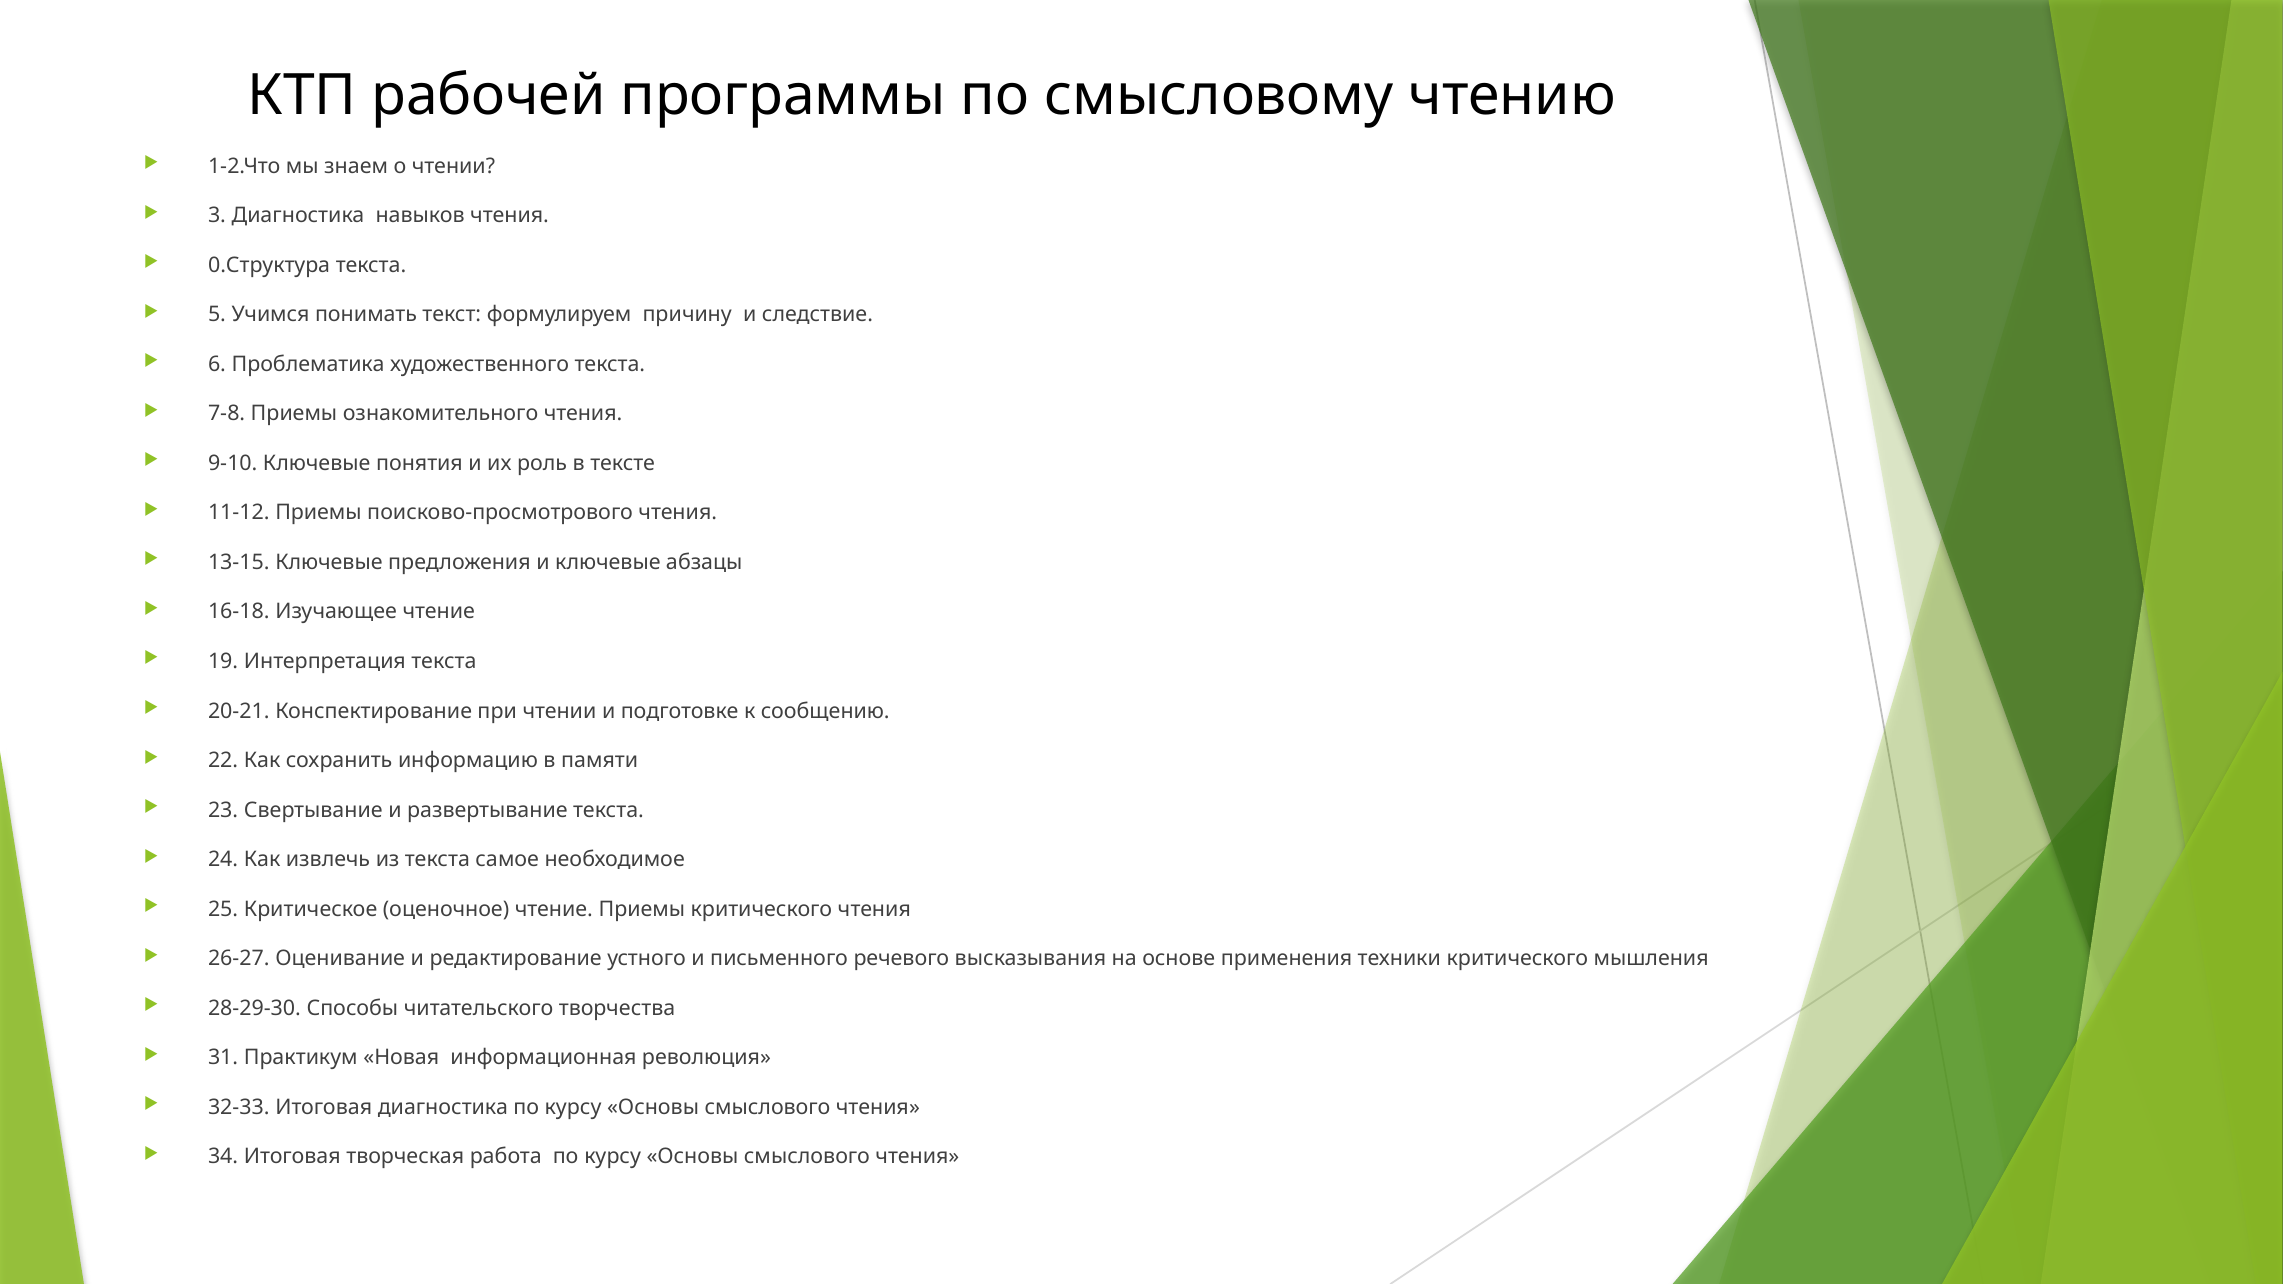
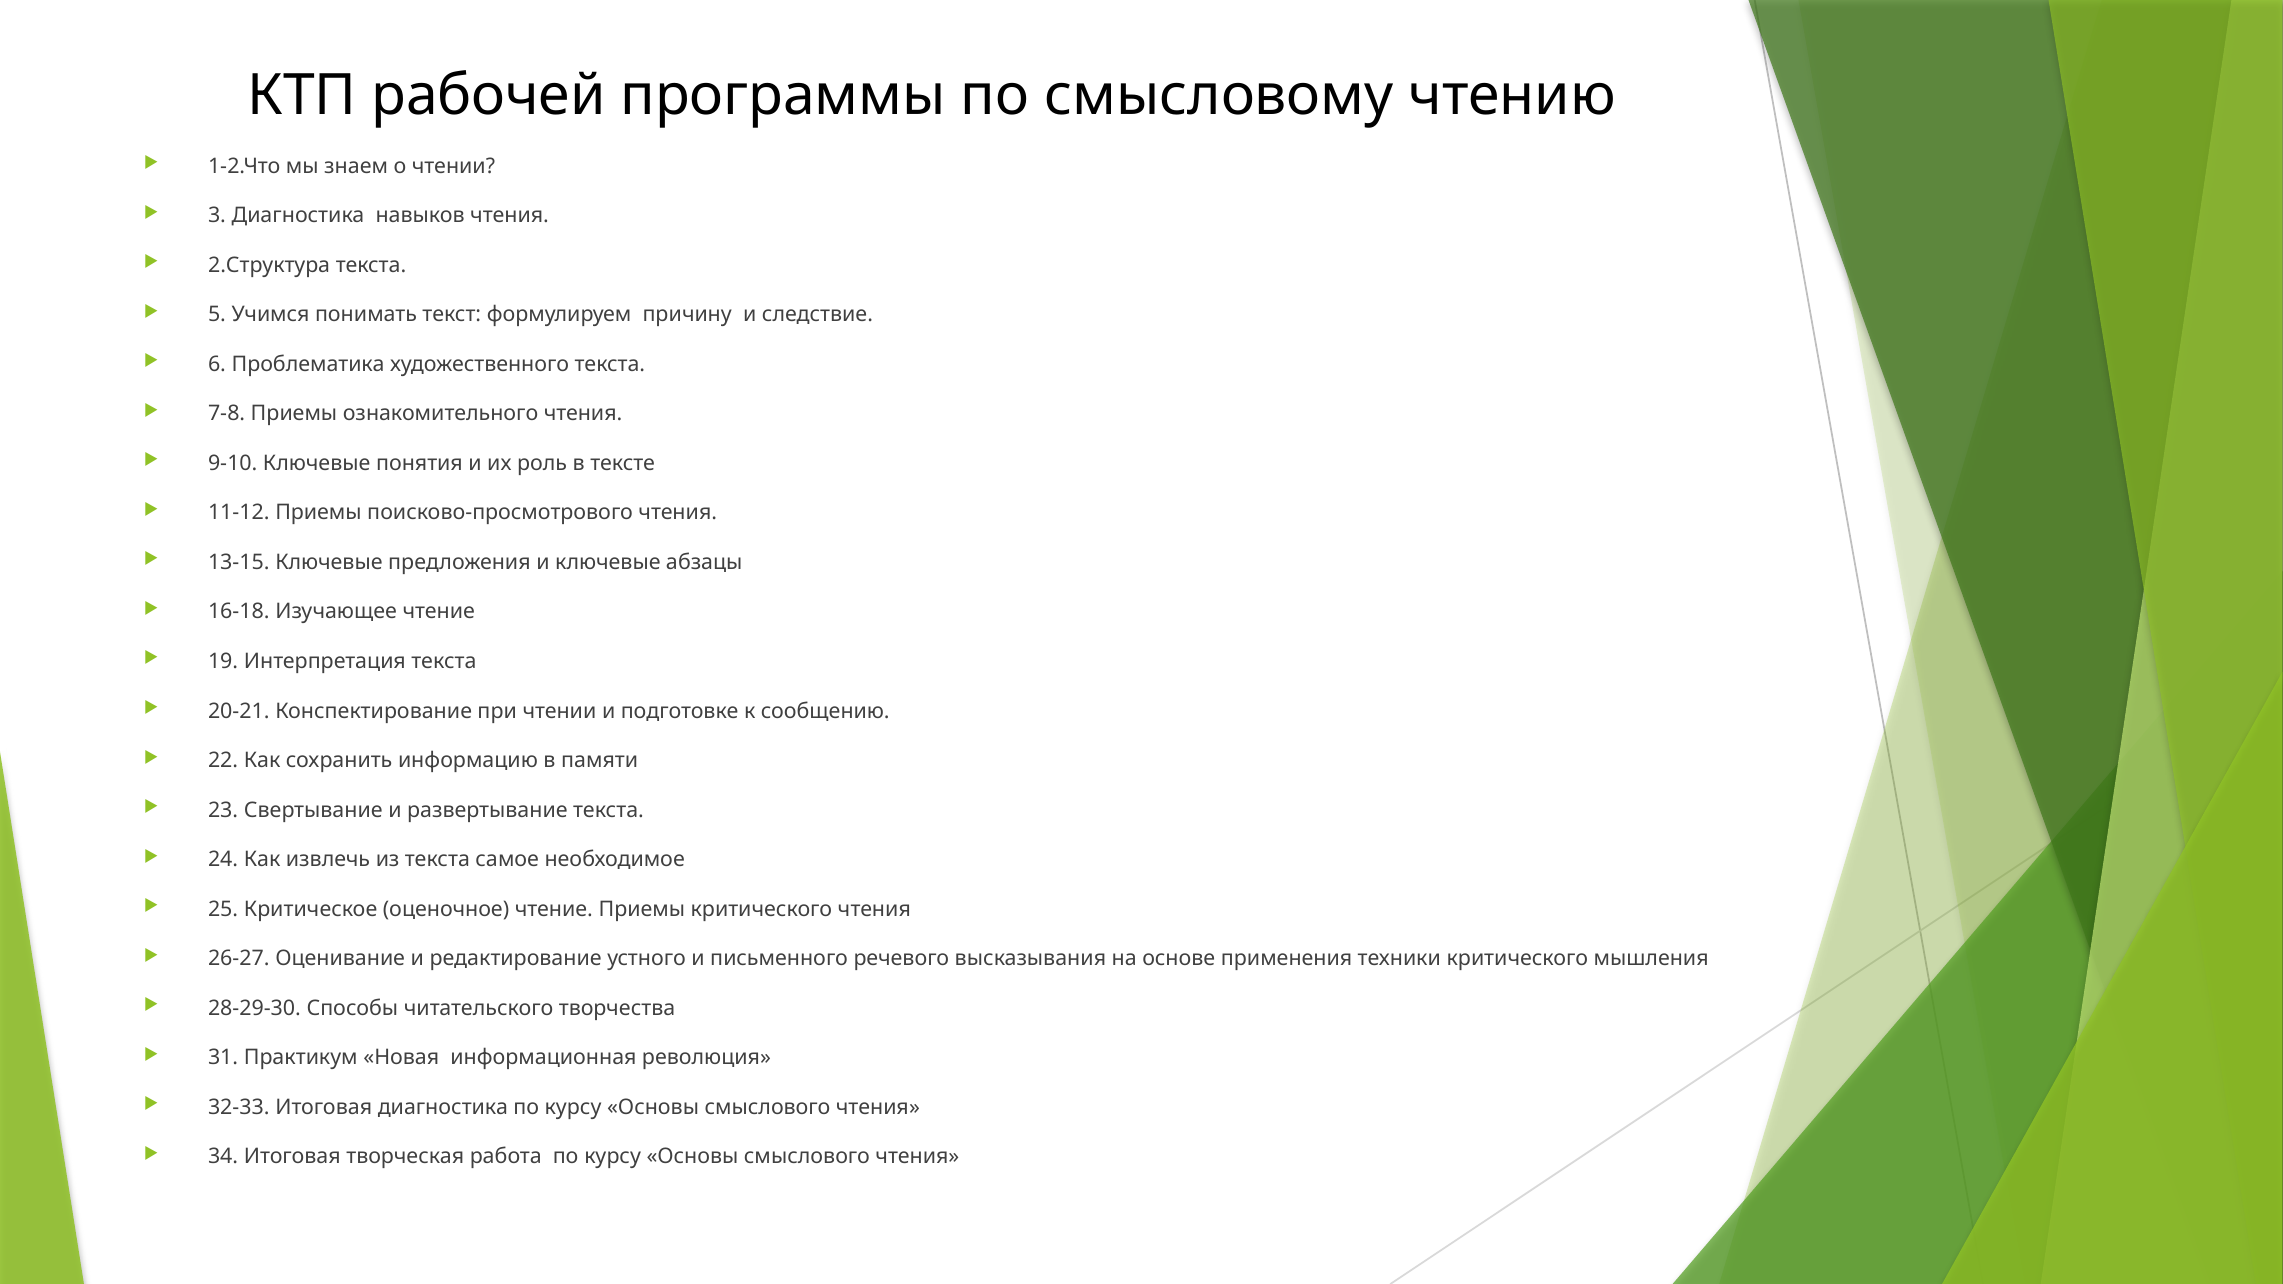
0.Структура: 0.Структура -> 2.Структура
